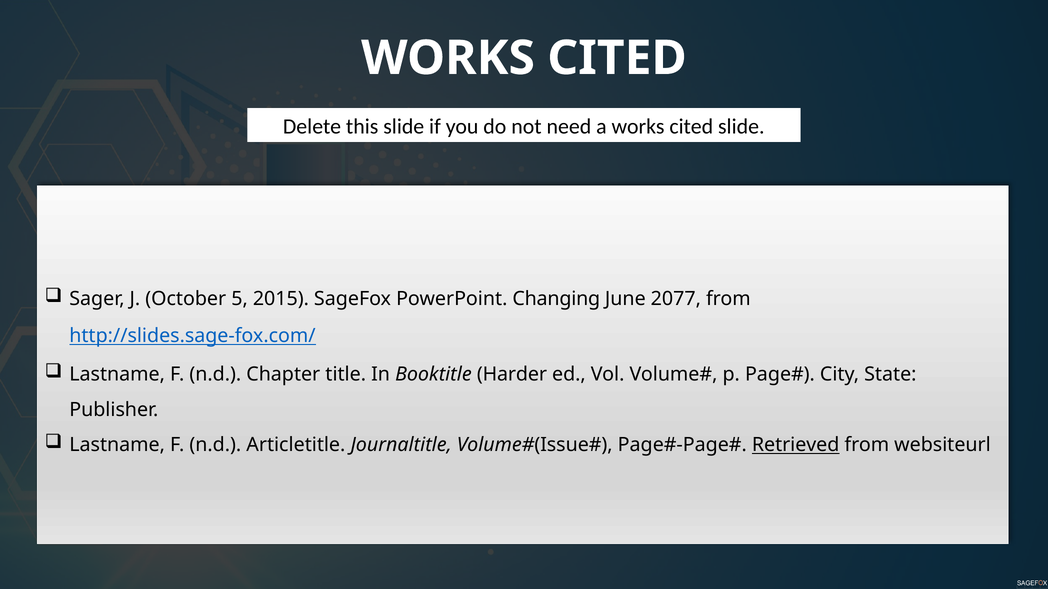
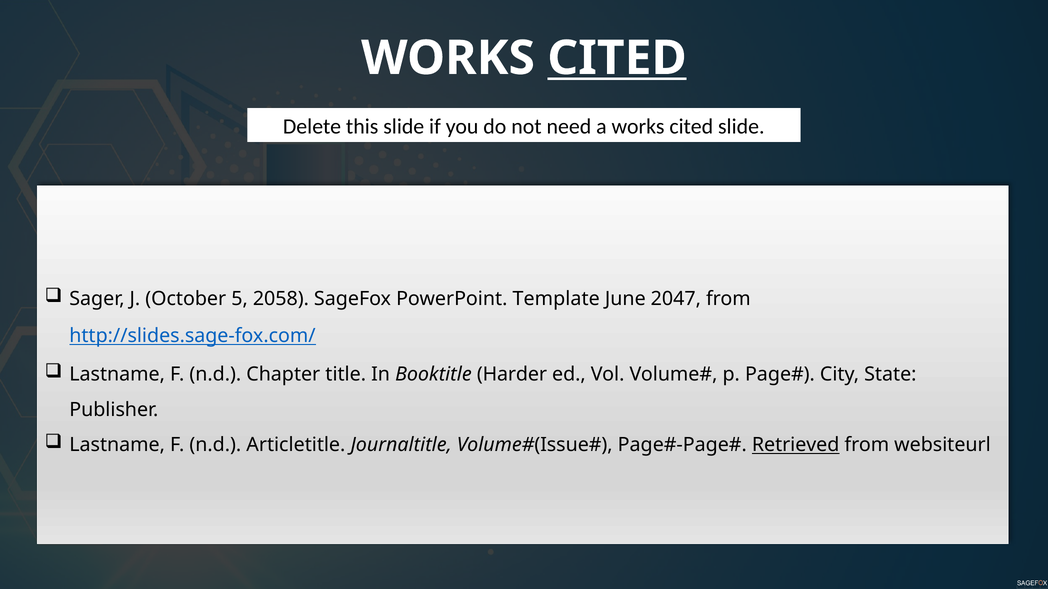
CITED at (617, 58) underline: none -> present
2015: 2015 -> 2058
Changing: Changing -> Template
2077: 2077 -> 2047
